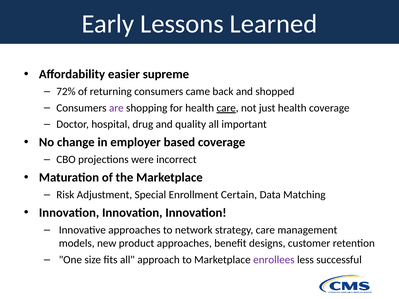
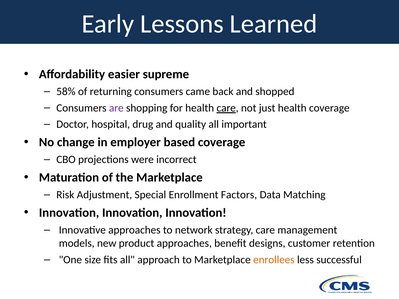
72%: 72% -> 58%
Certain: Certain -> Factors
enrollees colour: purple -> orange
